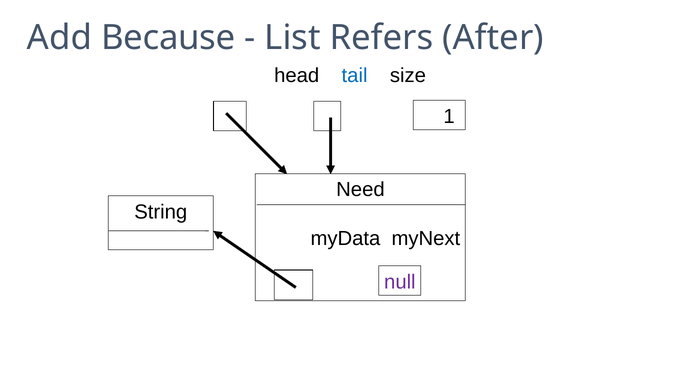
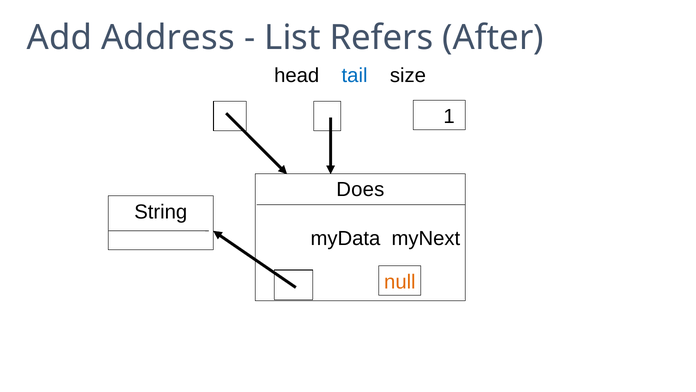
Because: Because -> Address
Need: Need -> Does
null colour: purple -> orange
